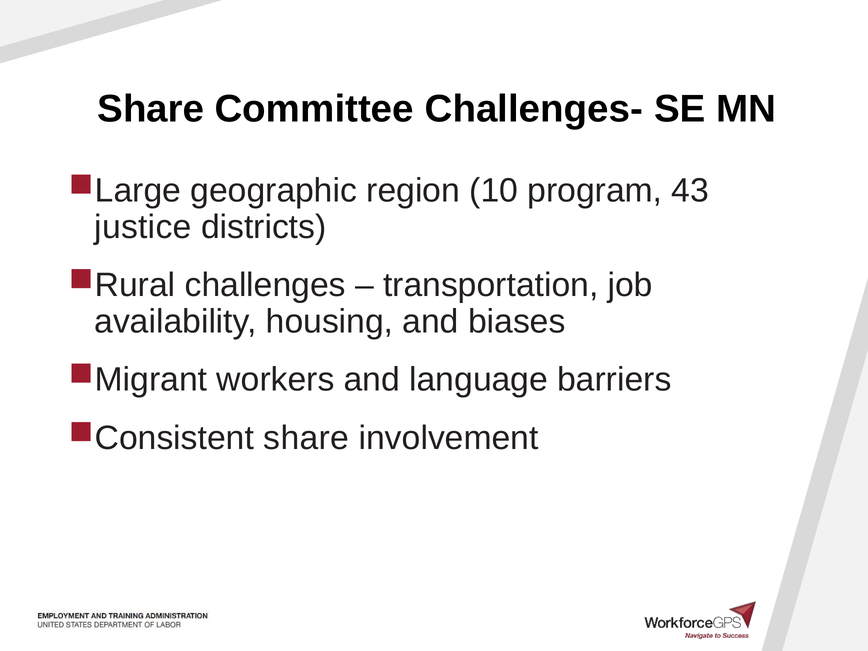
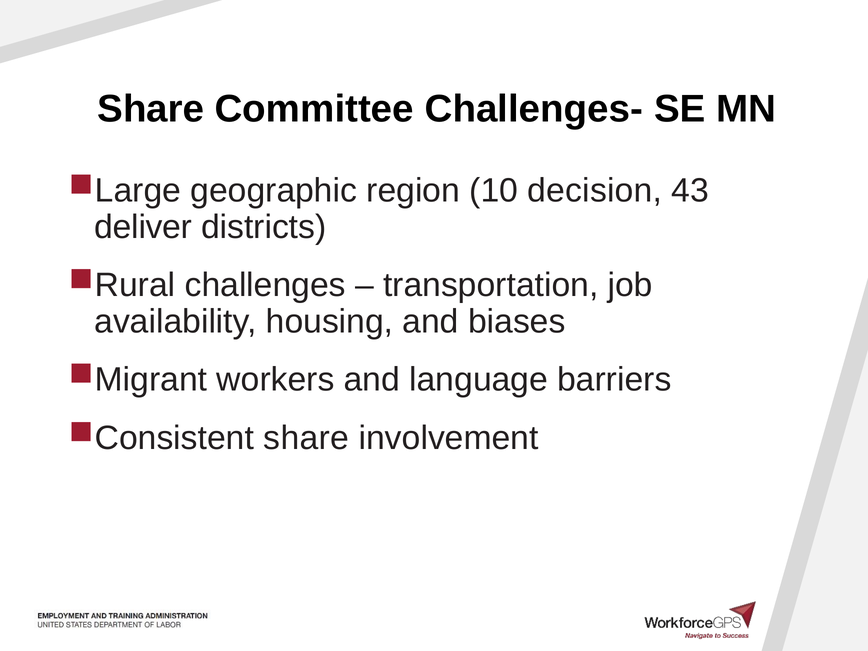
program: program -> decision
justice: justice -> deliver
